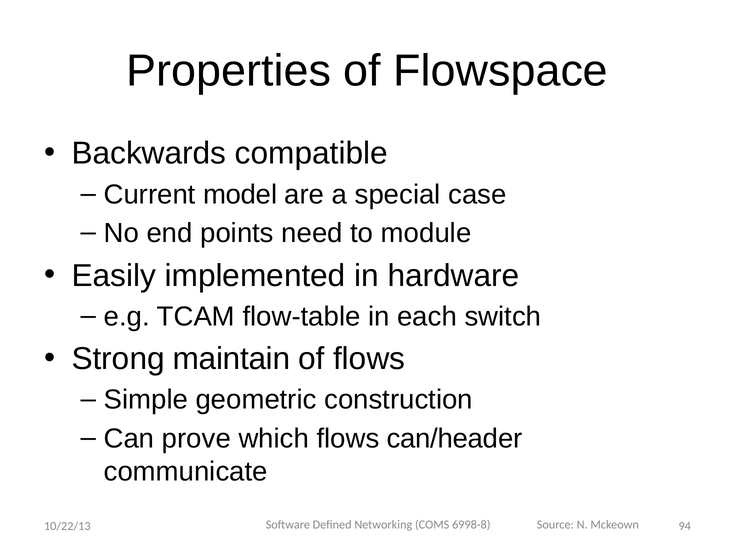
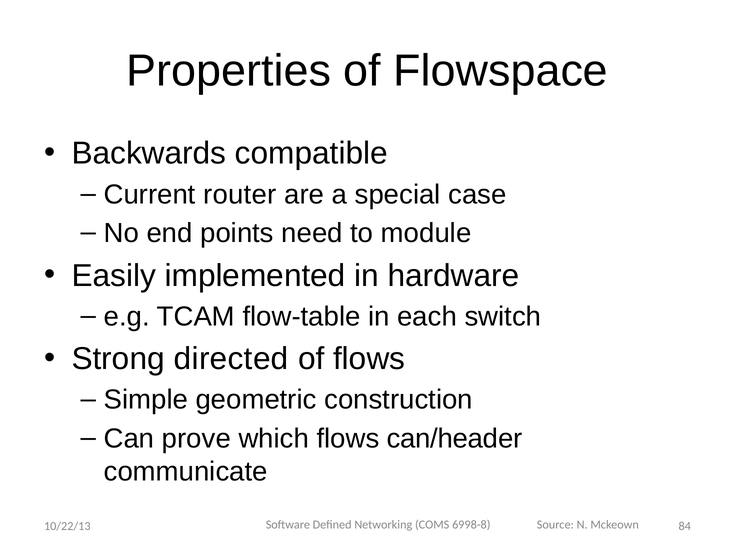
model: model -> router
maintain: maintain -> directed
94: 94 -> 84
